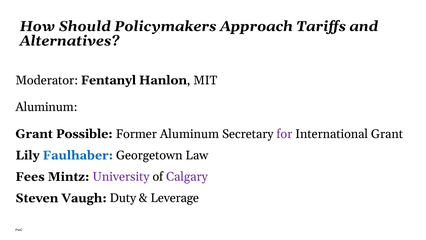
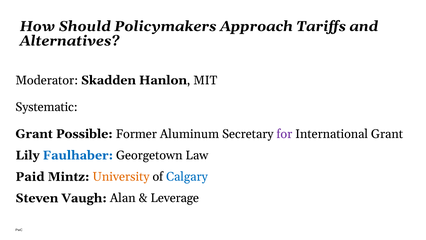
Fentanyl: Fentanyl -> Skadden
Aluminum at (46, 107): Aluminum -> Systematic
Fees: Fees -> Paid
University colour: purple -> orange
Calgary colour: purple -> blue
Duty: Duty -> Alan
